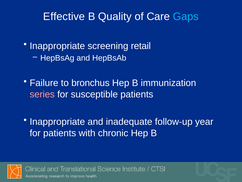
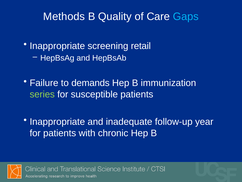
Effective: Effective -> Methods
bronchus: bronchus -> demands
series colour: pink -> light green
